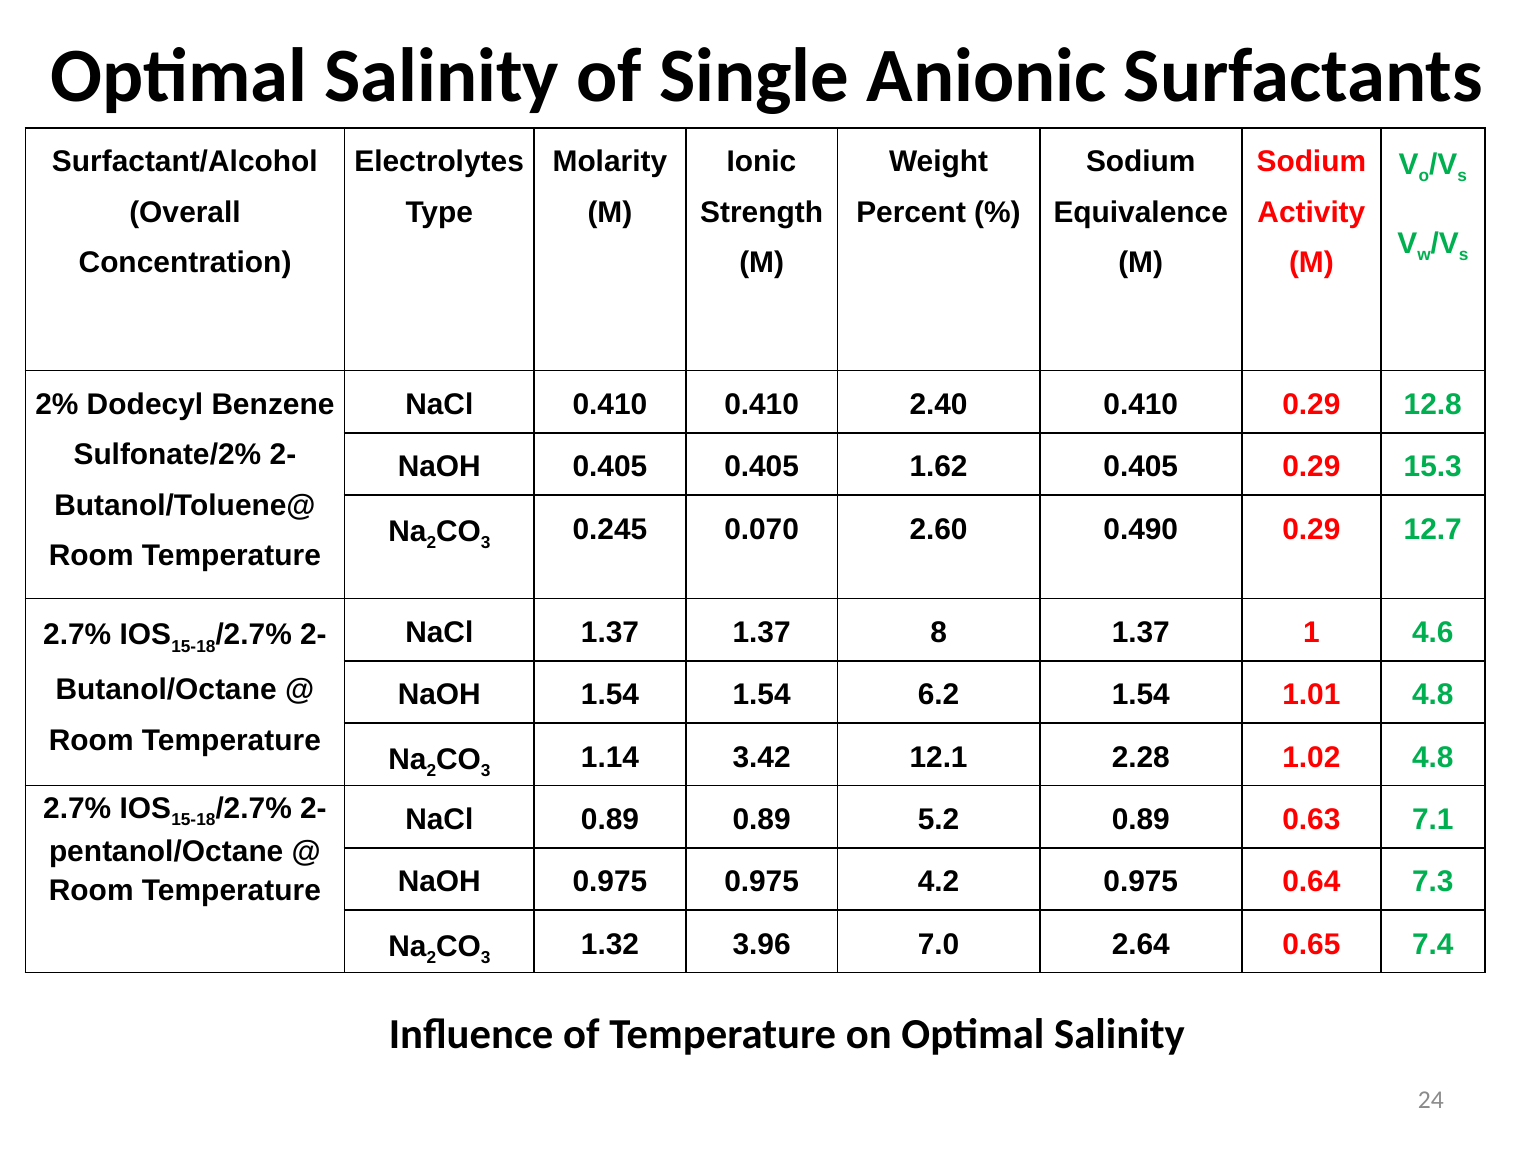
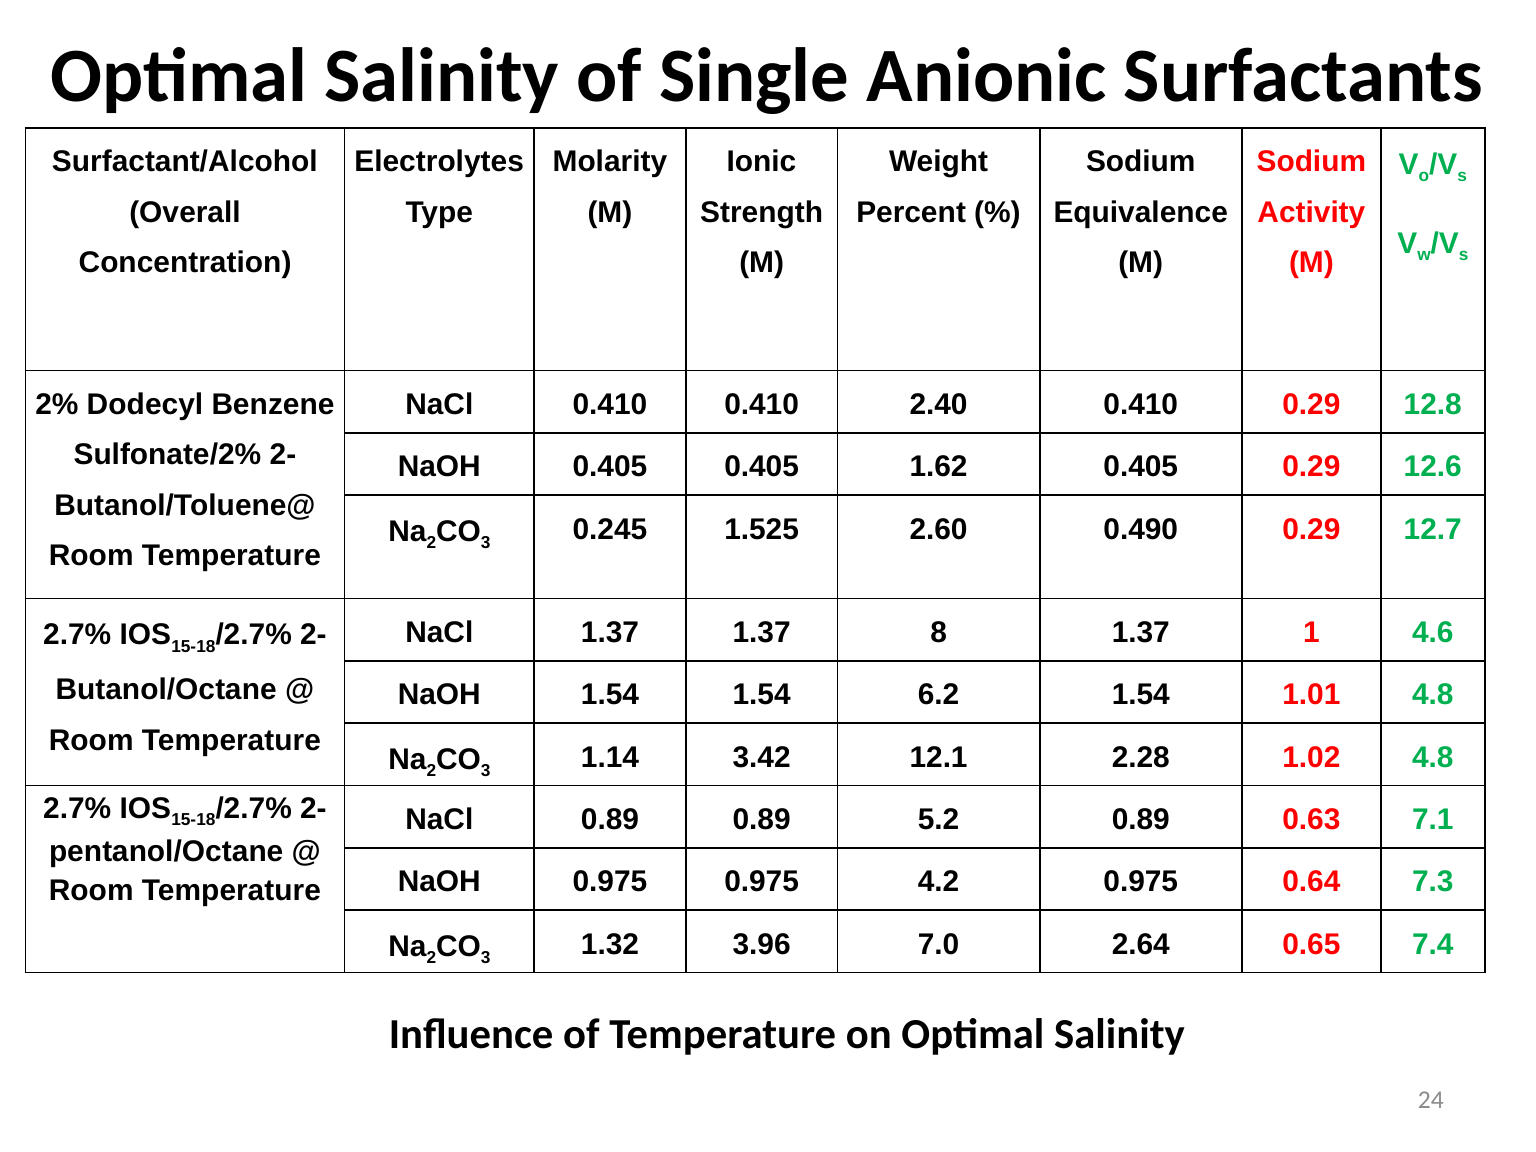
15.3: 15.3 -> 12.6
0.070: 0.070 -> 1.525
